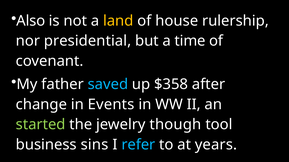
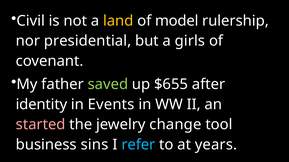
Also: Also -> Civil
house: house -> model
time: time -> girls
saved colour: light blue -> light green
$358: $358 -> $655
change: change -> identity
started colour: light green -> pink
though: though -> change
